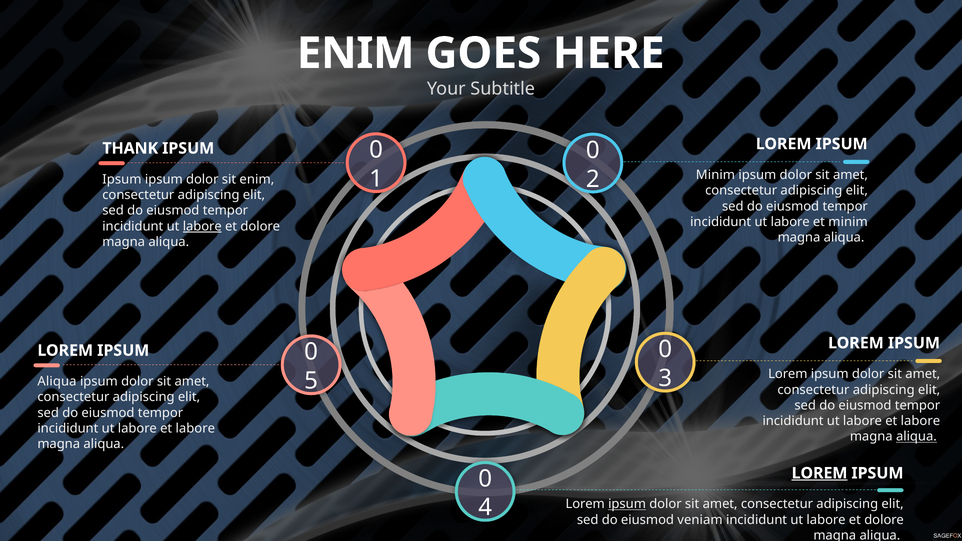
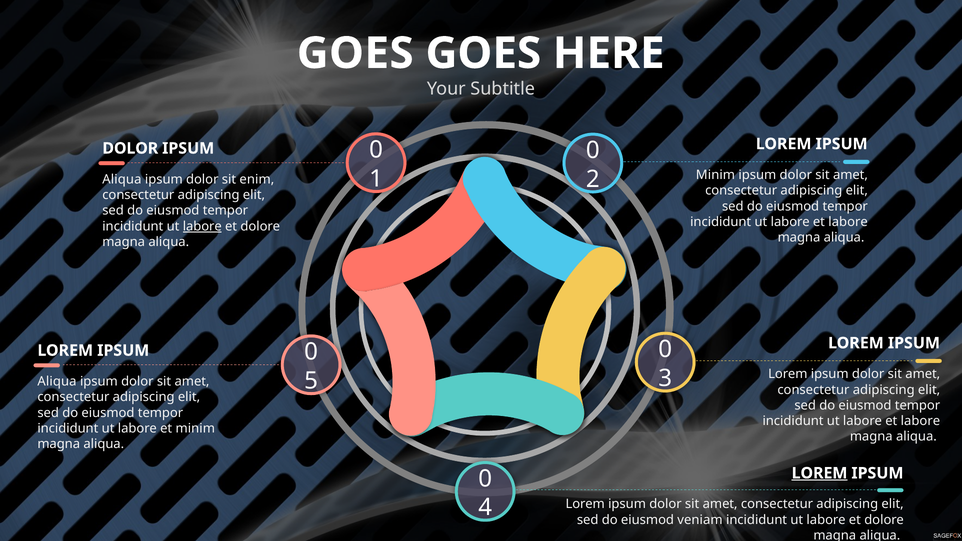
ENIM at (356, 53): ENIM -> GOES
THANK at (130, 148): THANK -> DOLOR
Ipsum at (122, 179): Ipsum -> Aliqua
minim at (848, 222): minim -> labore
labore at (195, 429): labore -> minim
aliqua at (916, 437) underline: present -> none
ipsum at (627, 504) underline: present -> none
